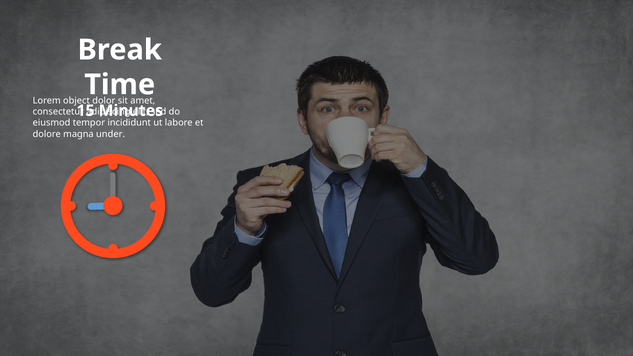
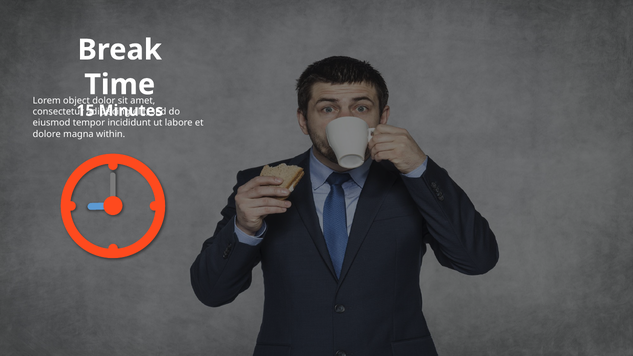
under: under -> within
